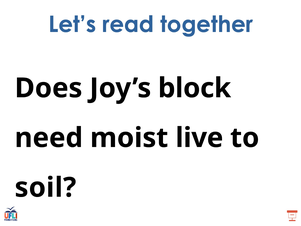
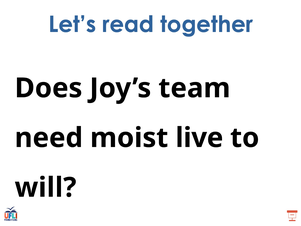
block: block -> team
soil: soil -> will
